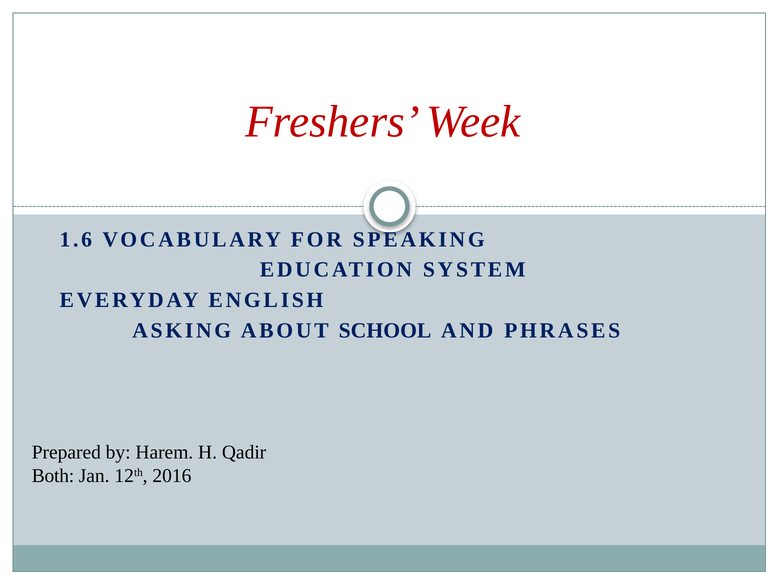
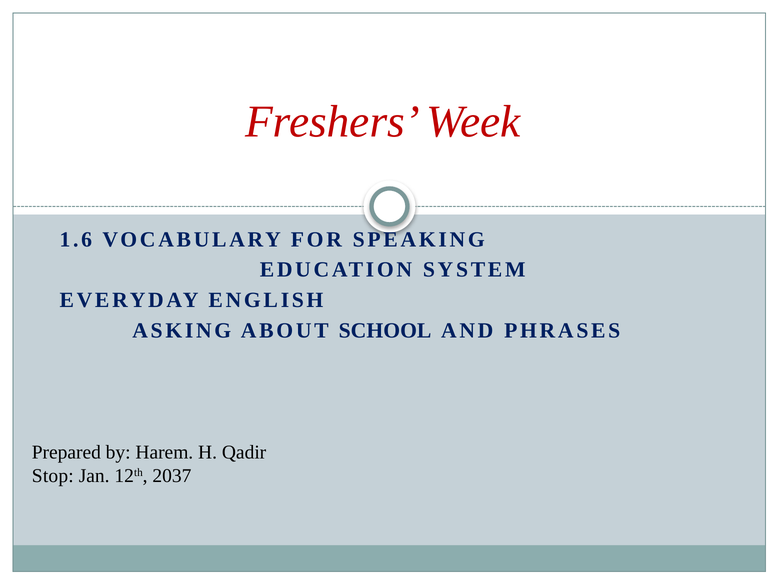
Both: Both -> Stop
2016: 2016 -> 2037
